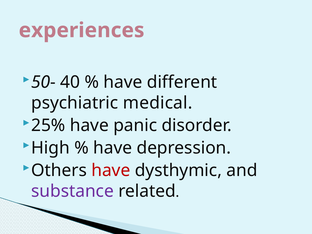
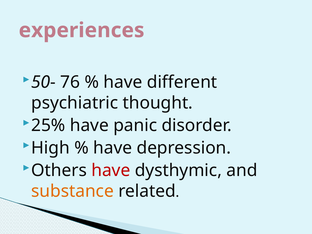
40: 40 -> 76
medical: medical -> thought
substance colour: purple -> orange
